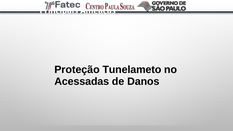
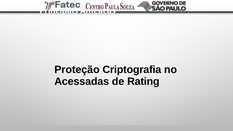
Tunelameto: Tunelameto -> Criptografia
Danos: Danos -> Rating
